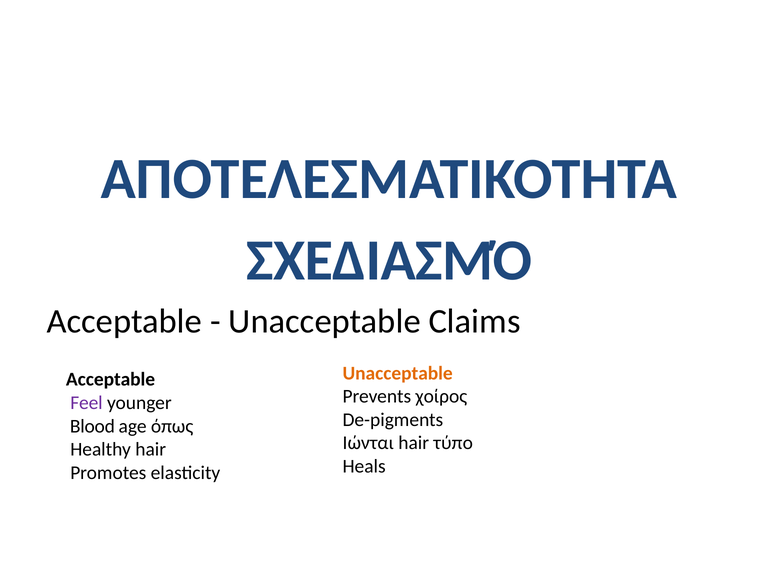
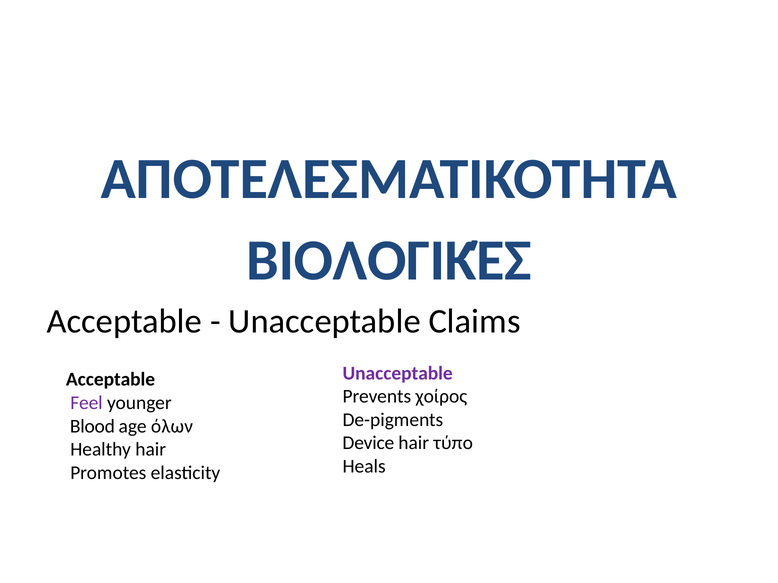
ΣΧΕΔΙΑΣΜΌ: ΣΧΕΔΙΑΣΜΌ -> ΒΙΟΛΟΓΙΚΈΣ
Unacceptable at (398, 373) colour: orange -> purple
όπως: όπως -> όλων
Ιώνται: Ιώνται -> Device
